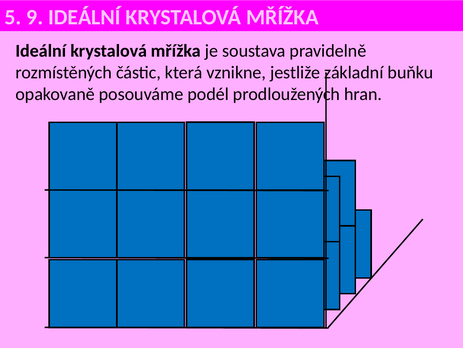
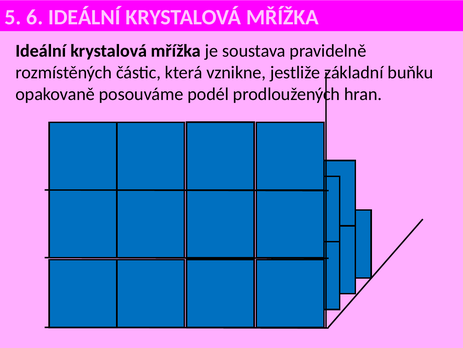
9: 9 -> 6
